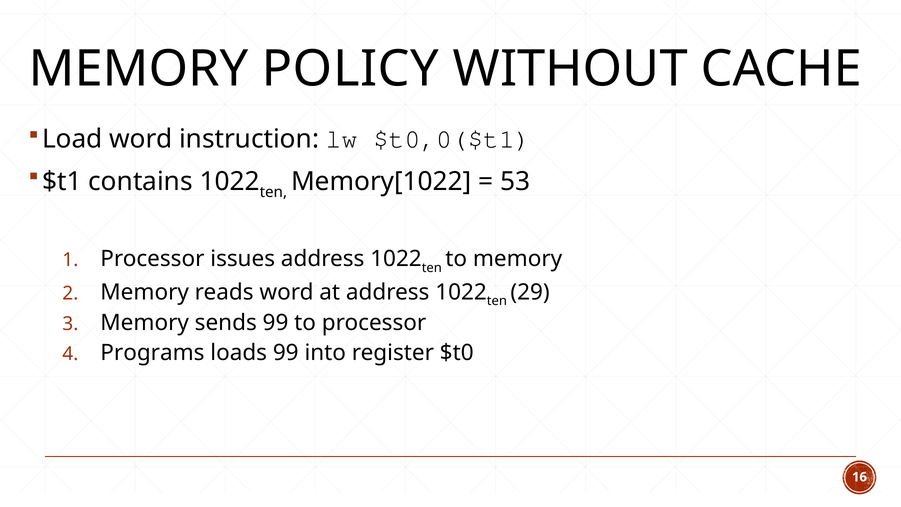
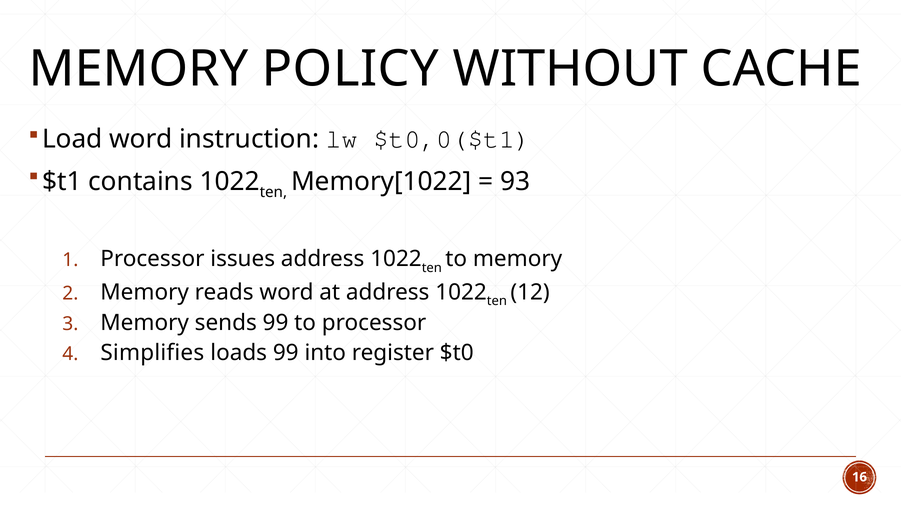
53: 53 -> 93
29: 29 -> 12
Programs: Programs -> Simplifies
